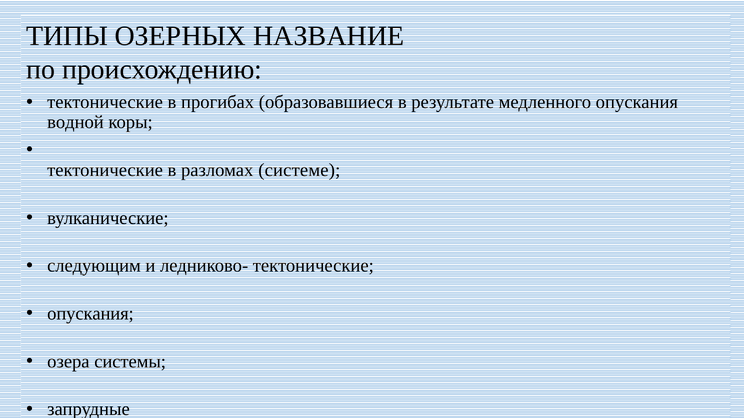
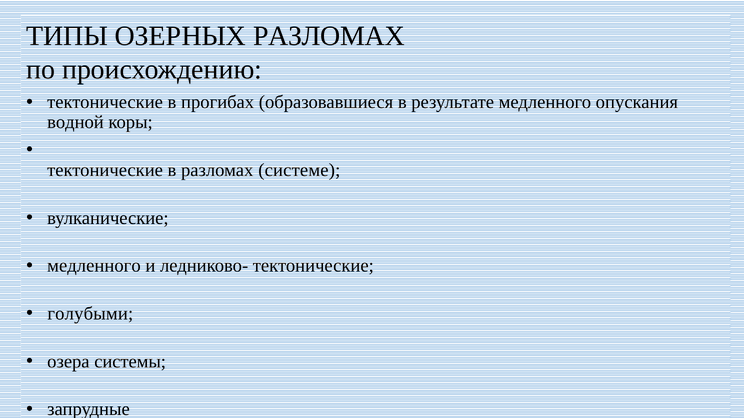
ОЗЕРНЫХ НАЗВАНИЕ: НАЗВАНИЕ -> РАЗЛОМАХ
следующим at (94, 266): следующим -> медленного
опускания at (90, 314): опускания -> голубыми
